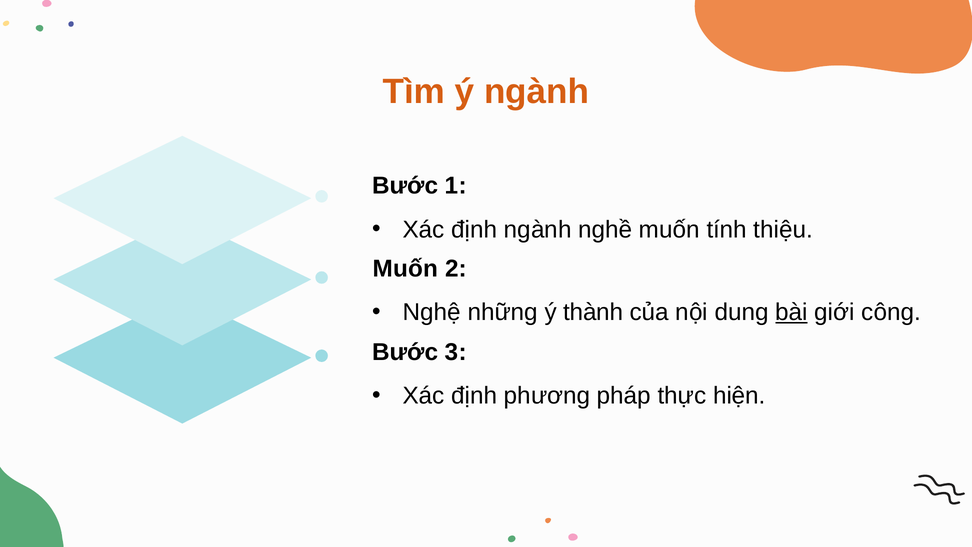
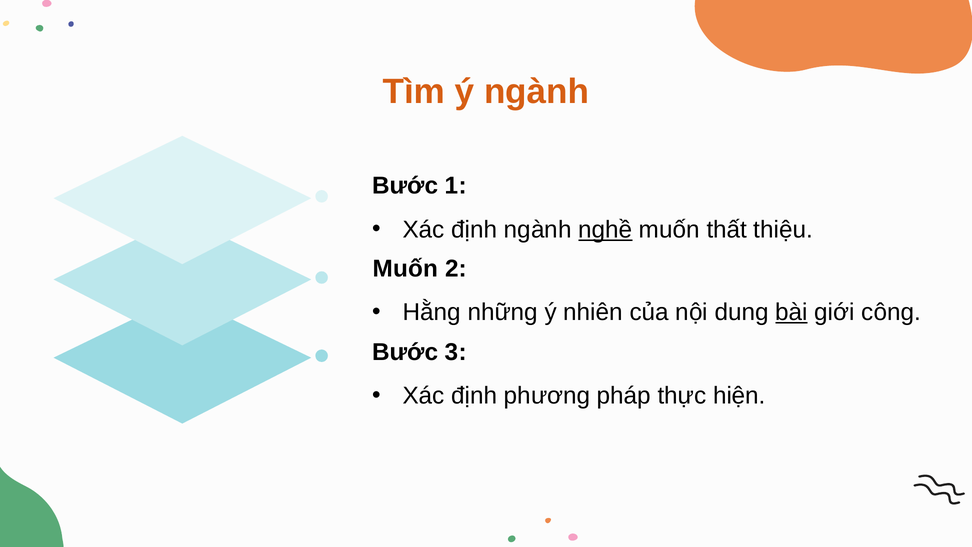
nghề underline: none -> present
tính: tính -> thất
Nghệ: Nghệ -> Hằng
thành: thành -> nhiên
